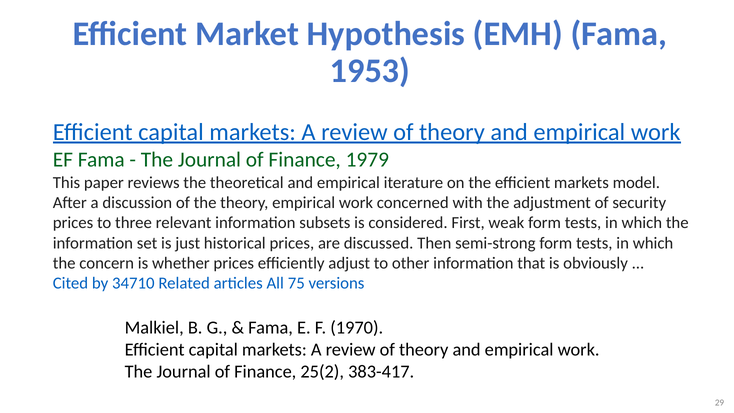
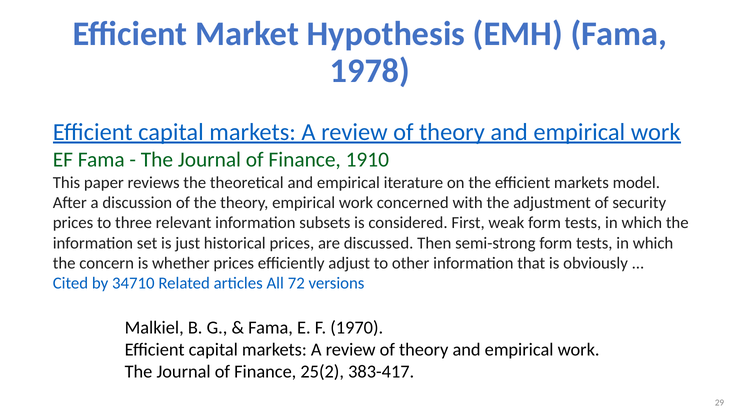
1953: 1953 -> 1978
1979: 1979 -> 1910
75: 75 -> 72
